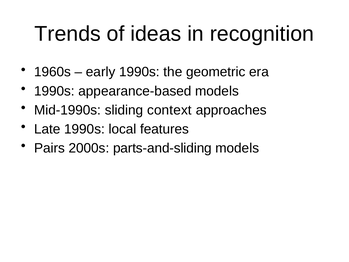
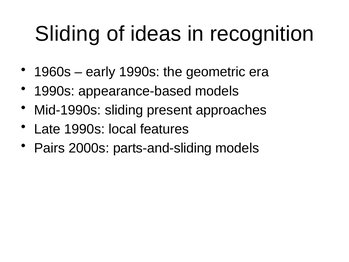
Trends at (68, 34): Trends -> Sliding
context: context -> present
